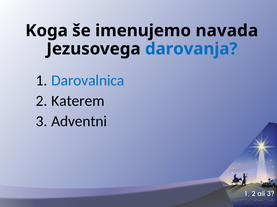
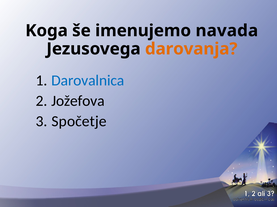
darovanja colour: blue -> orange
Katerem: Katerem -> Jožefova
Adventni: Adventni -> Spočetje
